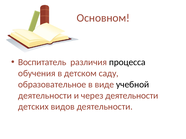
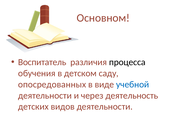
образовательное: образовательное -> опосредованных
учебной colour: black -> blue
через деятельности: деятельности -> деятельность
